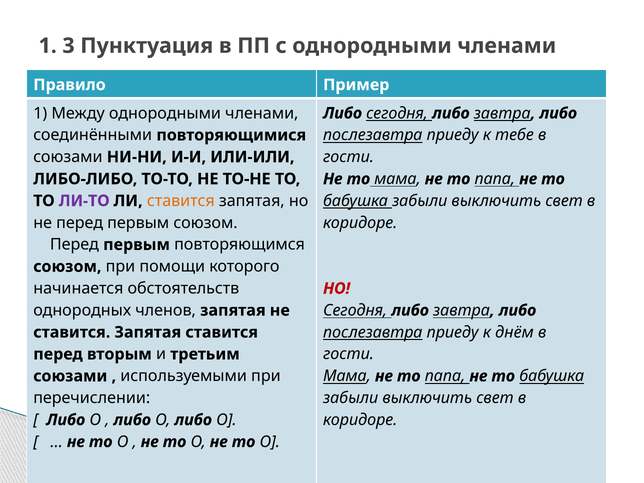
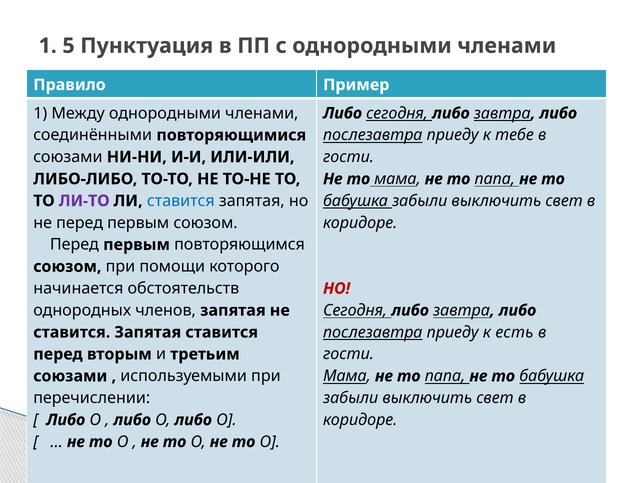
3: 3 -> 5
ставится at (181, 201) colour: orange -> blue
днём: днём -> есть
